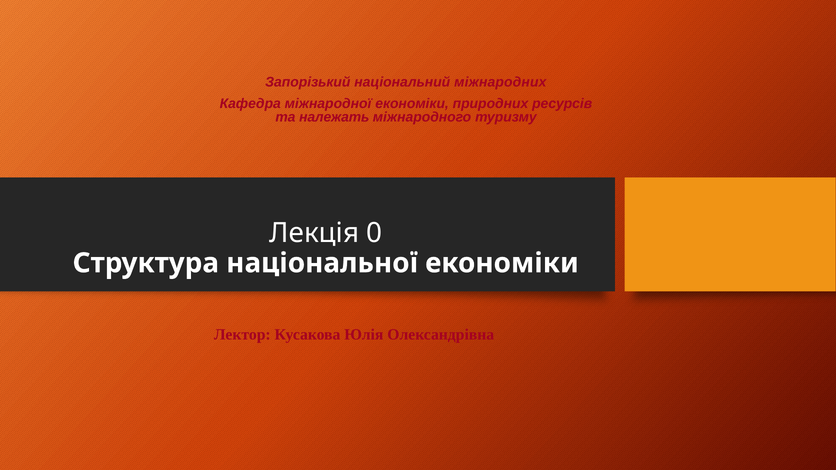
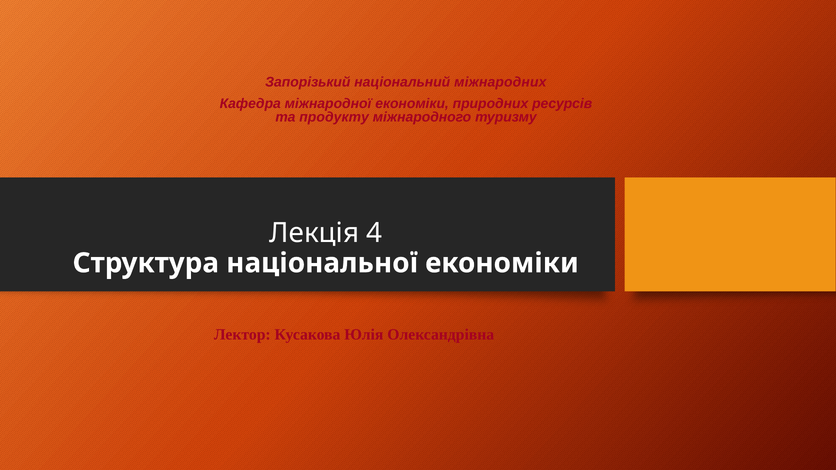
належать: належать -> продукту
0: 0 -> 4
